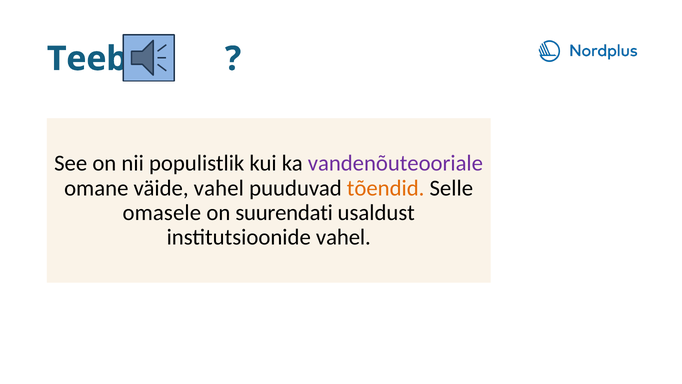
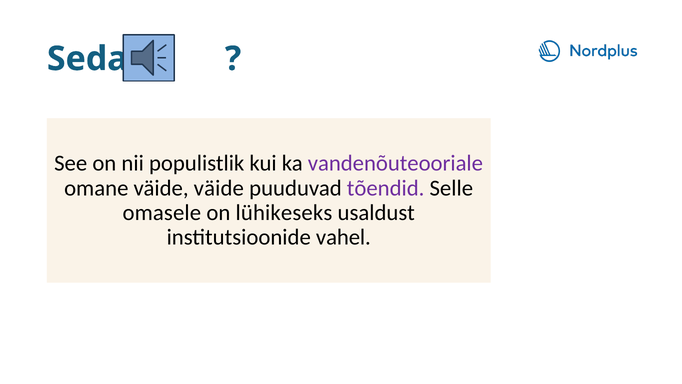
Teeb: Teeb -> Seda
väide vahel: vahel -> väide
tõendid colour: orange -> purple
suurendati: suurendati -> lühikeseks
